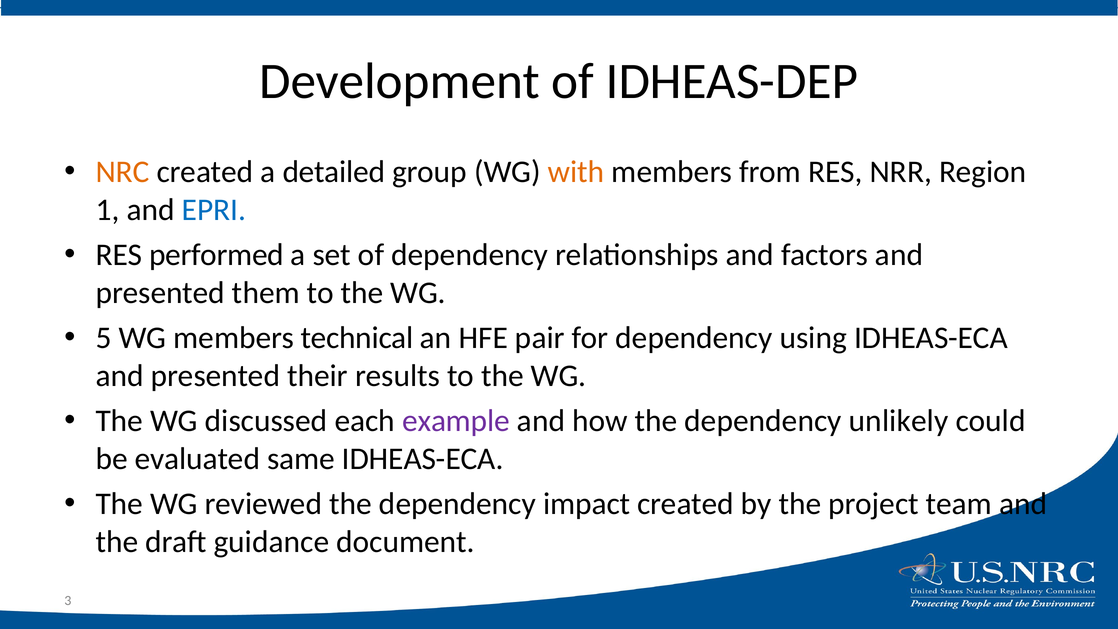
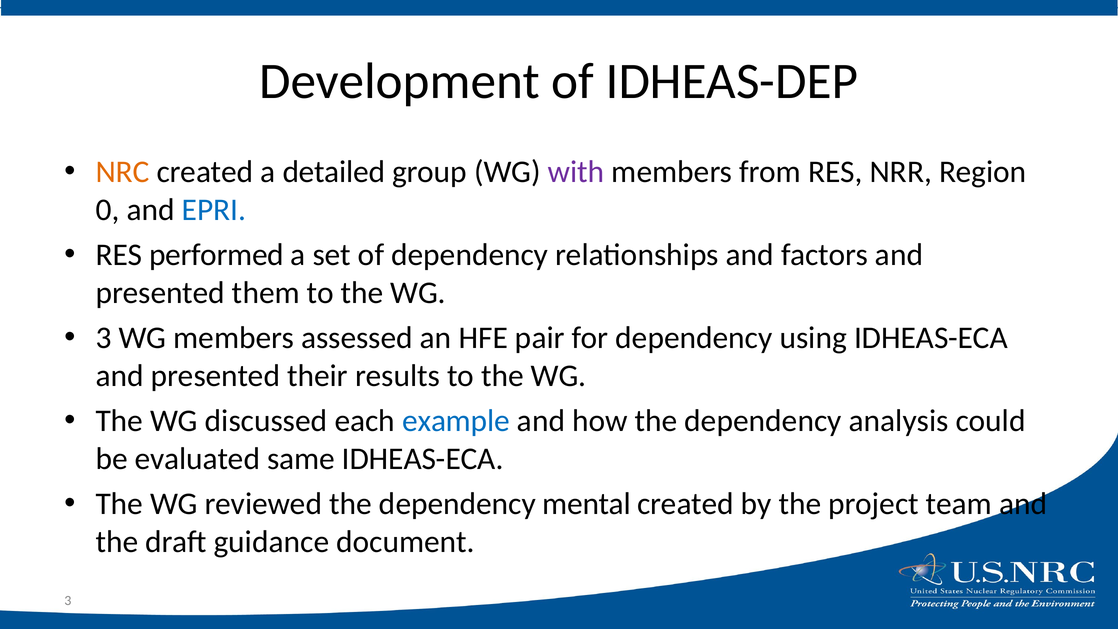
with colour: orange -> purple
1: 1 -> 0
5 at (104, 338): 5 -> 3
technical: technical -> assessed
example colour: purple -> blue
unlikely: unlikely -> analysis
impact: impact -> mental
